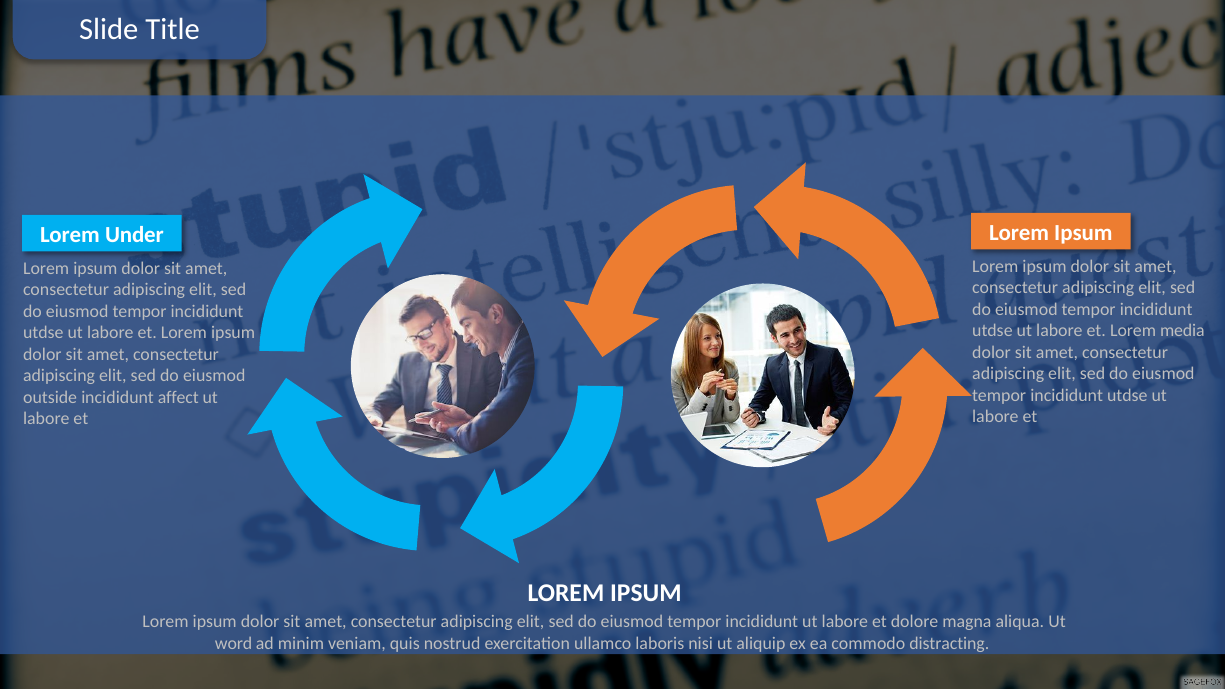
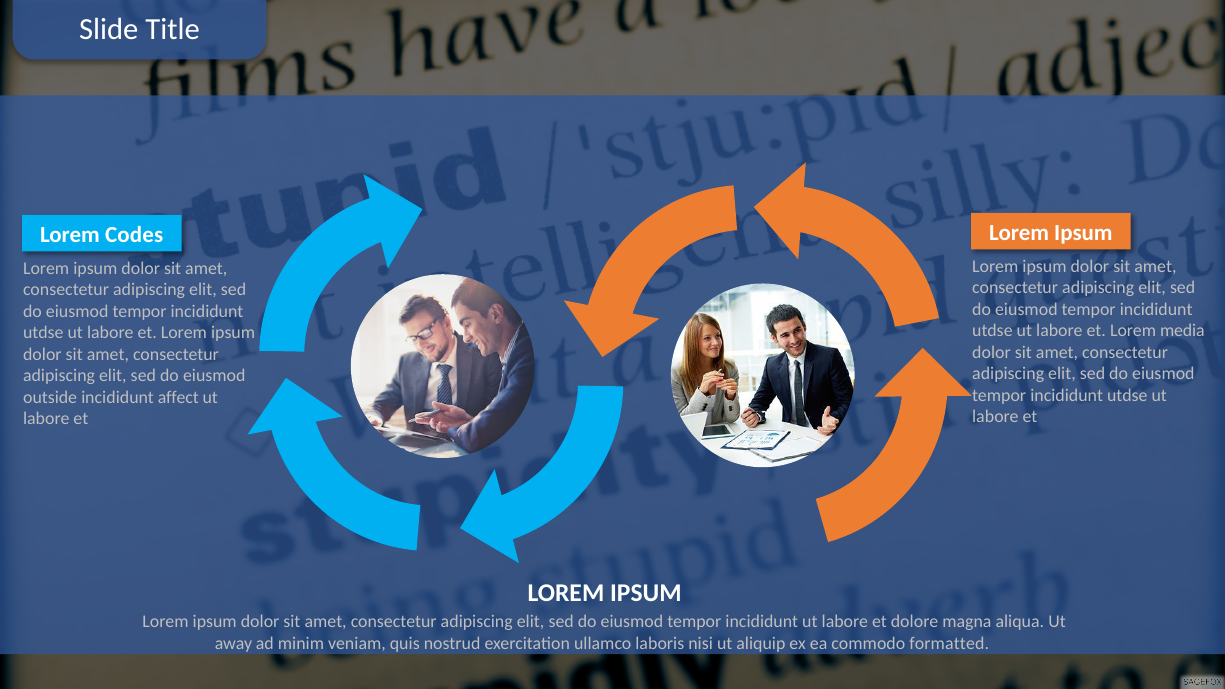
Under: Under -> Codes
word: word -> away
distracting: distracting -> formatted
